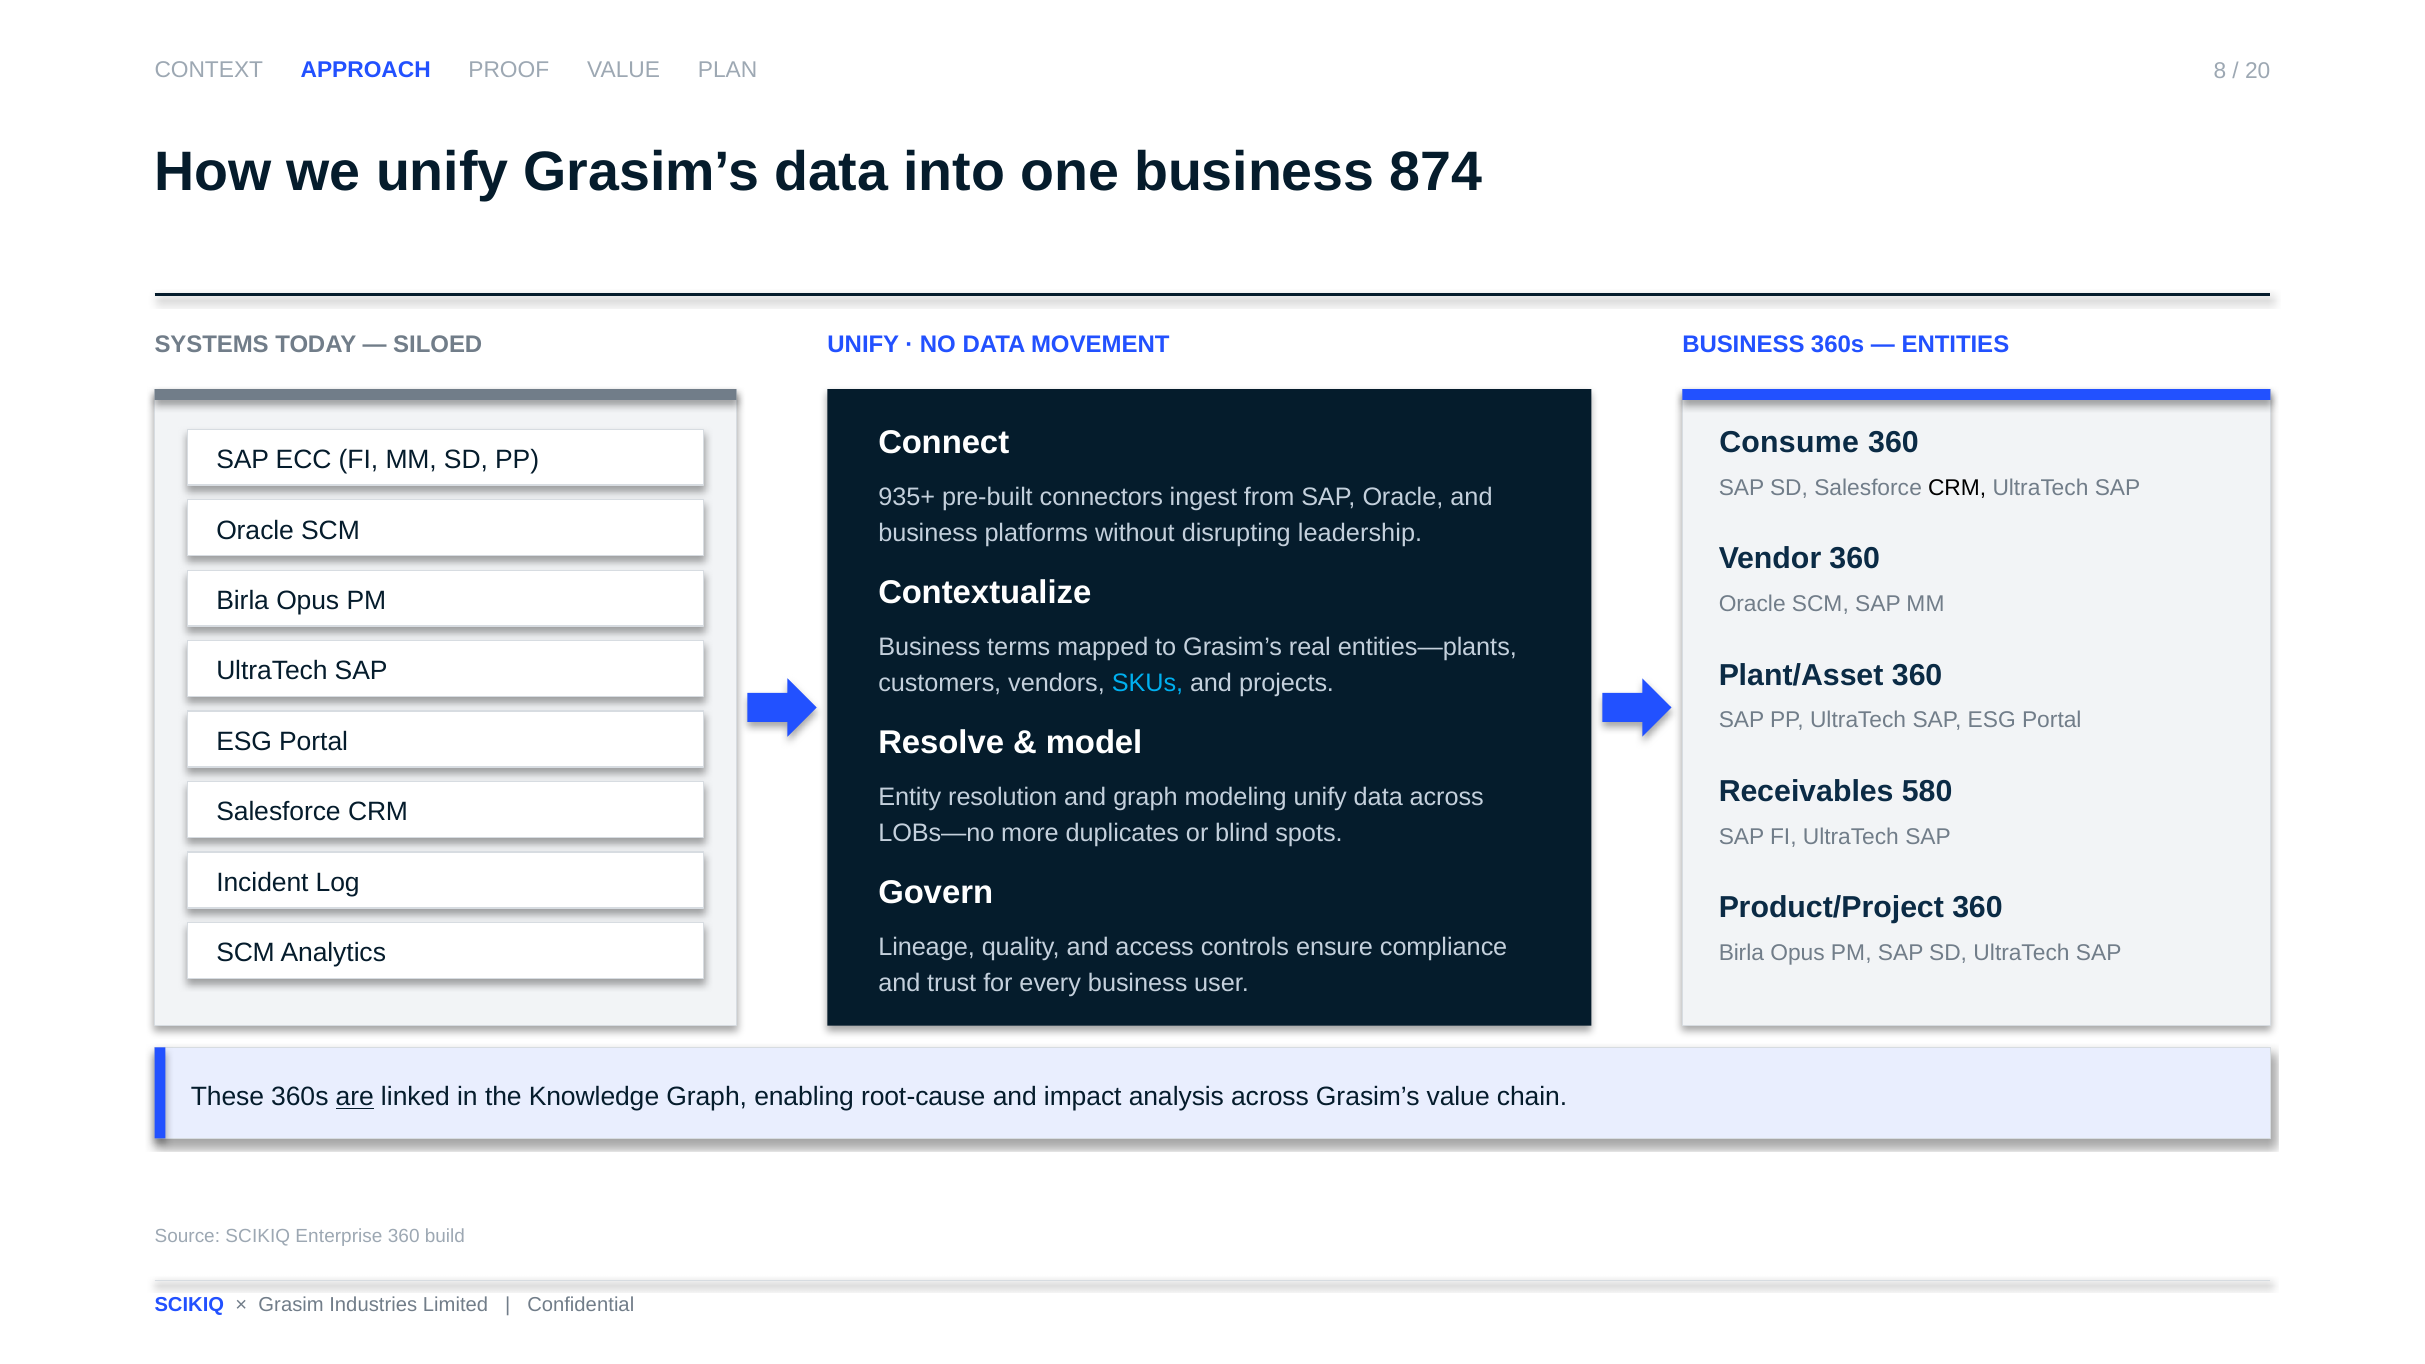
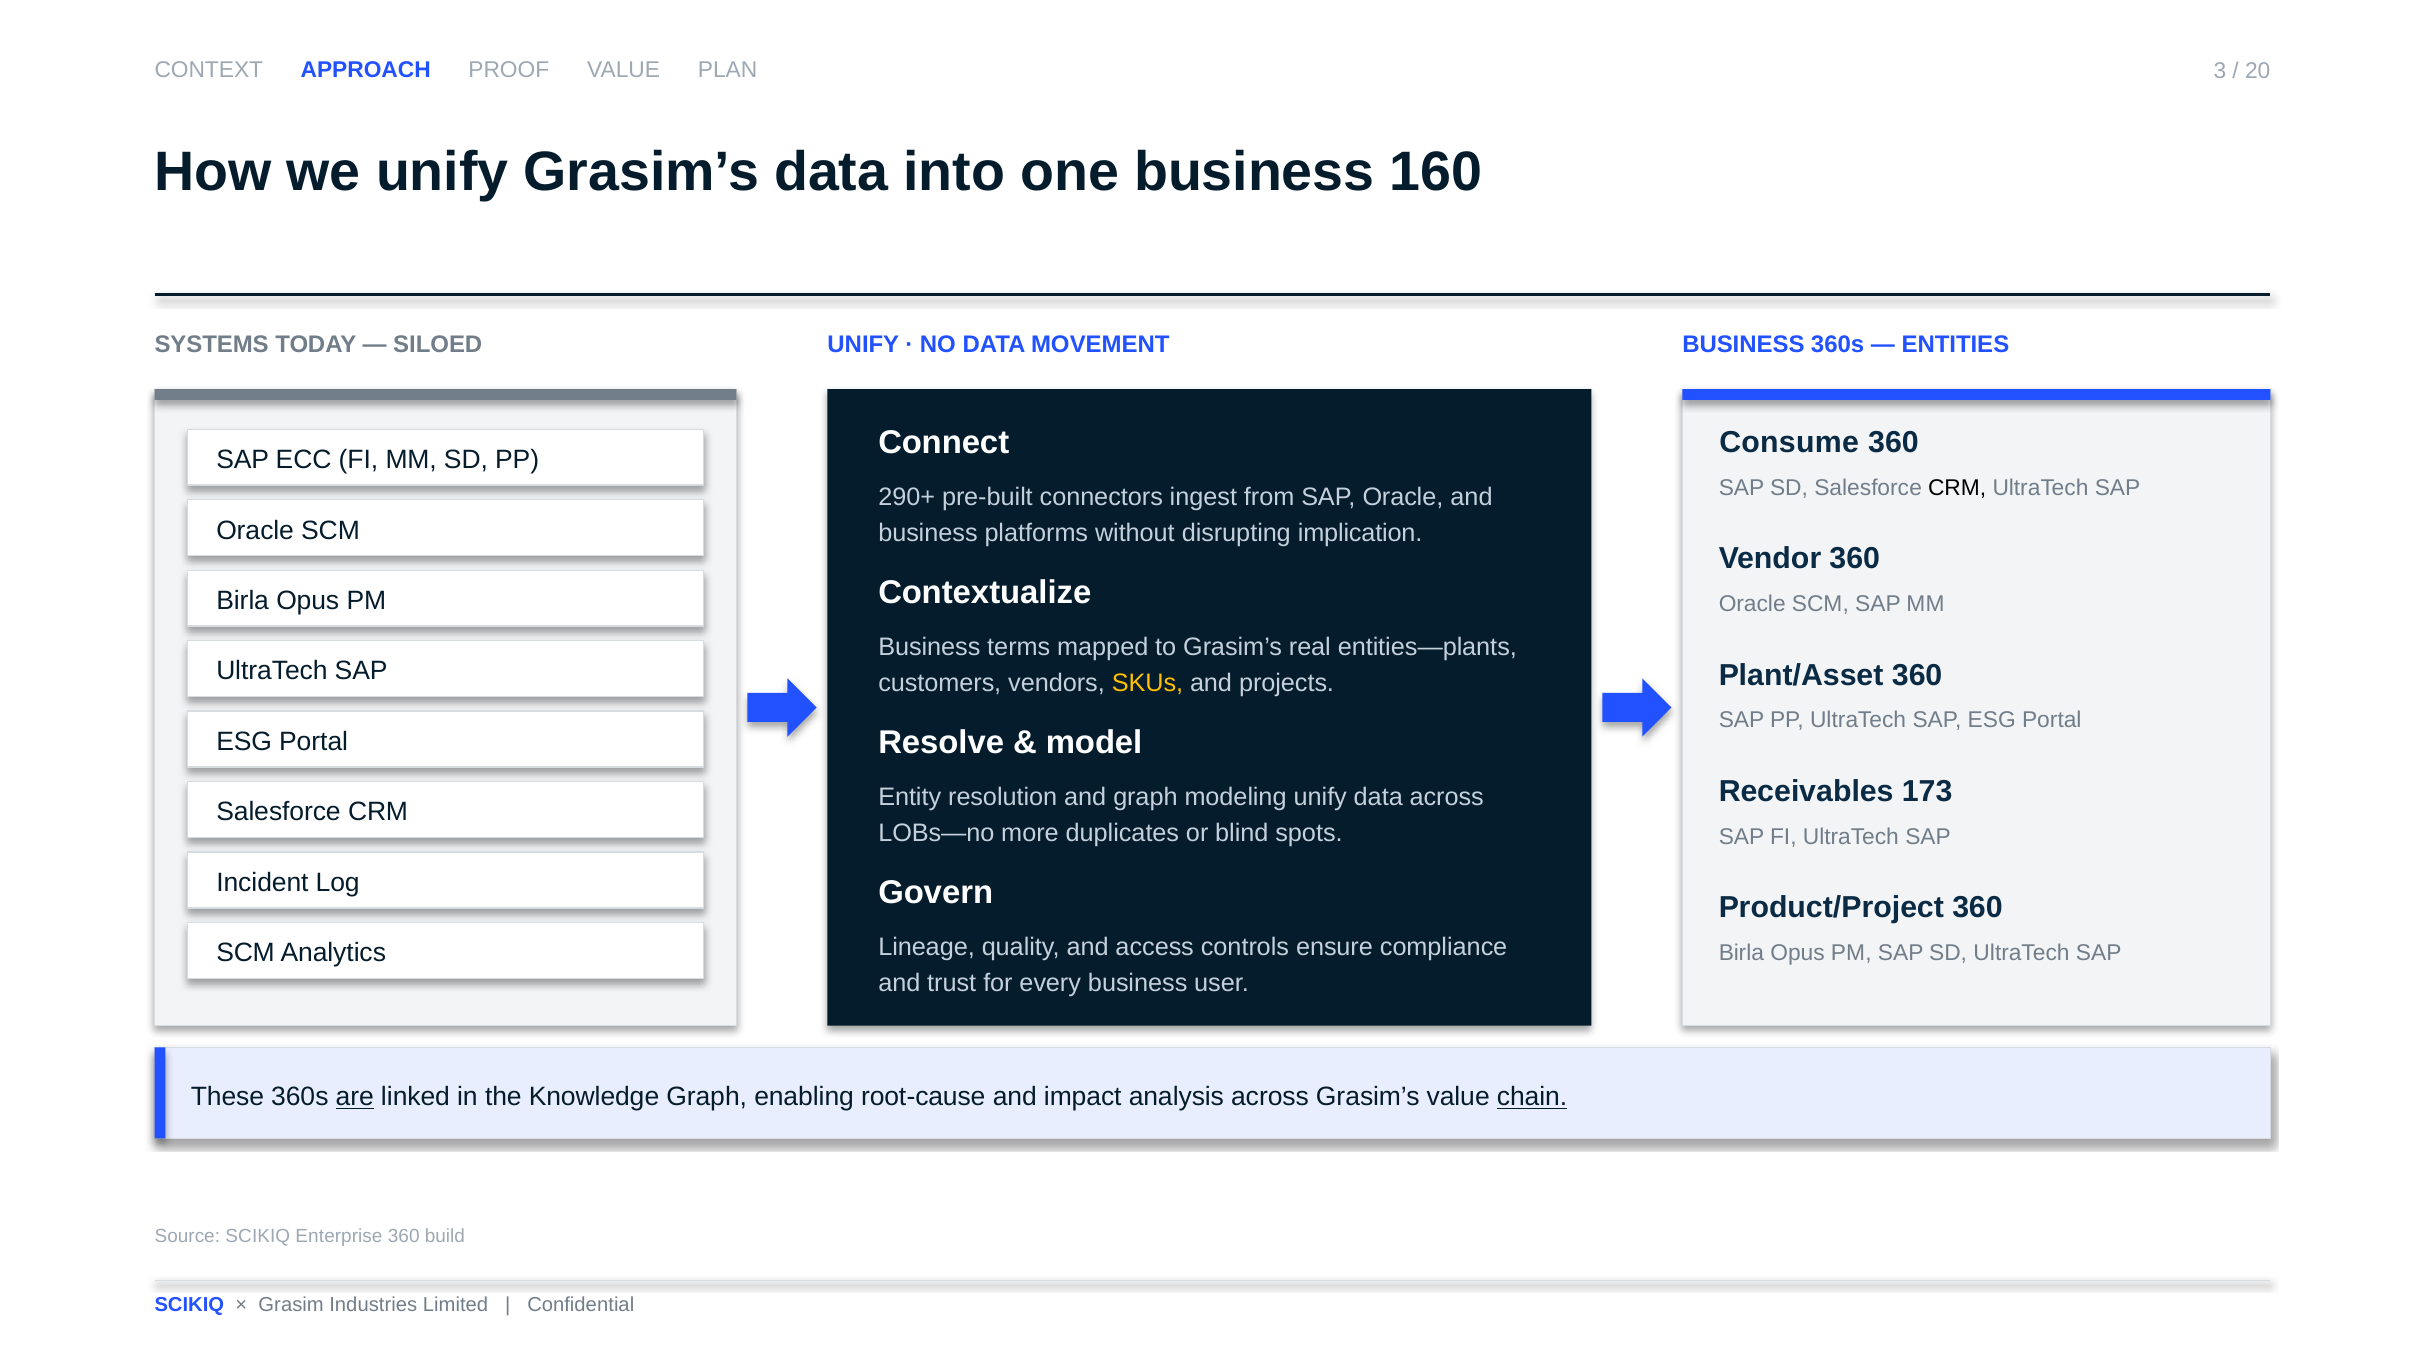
8: 8 -> 3
874: 874 -> 160
935+: 935+ -> 290+
leadership: leadership -> implication
SKUs colour: light blue -> yellow
580: 580 -> 173
chain underline: none -> present
